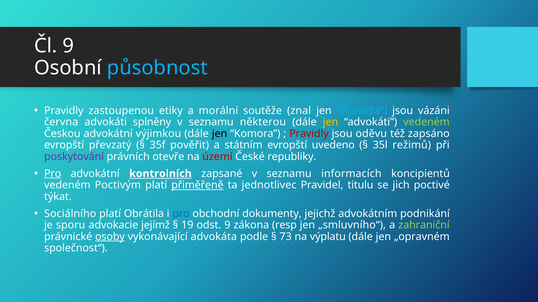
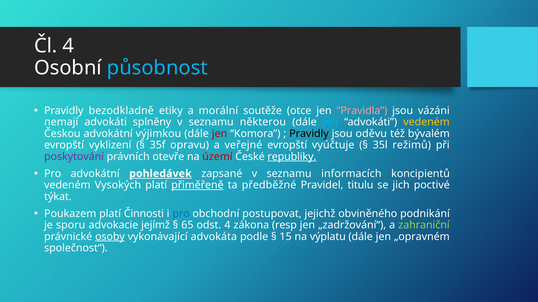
Čl 9: 9 -> 4
zastoupenou: zastoupenou -> bezodkladně
znal: znal -> otce
Pravidla colour: light blue -> pink
června: června -> nemají
jen at (330, 122) colour: yellow -> light blue
vedeném at (426, 122) colour: light green -> yellow
jen at (220, 134) colour: black -> red
Pravidly at (309, 134) colour: red -> black
zapsáno: zapsáno -> bývalém
převzatý: převzatý -> vyklizení
pověřit: pověřit -> opravu
státním: státním -> veřejné
uvedeno: uvedeno -> vyúčtuje
republiky underline: none -> present
Pro at (53, 174) underline: present -> none
kontrolních: kontrolních -> pohledávek
Poctivým: Poctivým -> Vysokých
jednotlivec: jednotlivec -> předběžné
Sociálního: Sociálního -> Poukazem
Obrátila: Obrátila -> Činnosti
dokumenty: dokumenty -> postupovat
advokátním: advokátním -> obviněného
19: 19 -> 65
odst 9: 9 -> 4
„smluvního“: „smluvního“ -> „zadržování“
73: 73 -> 15
